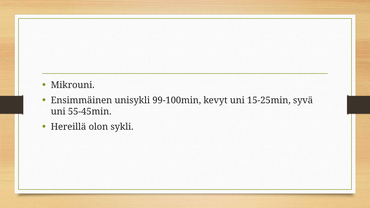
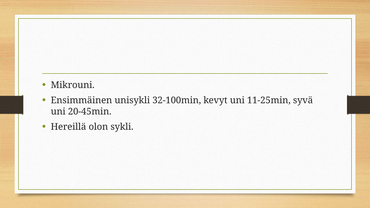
99-100min: 99-100min -> 32-100min
15-25min: 15-25min -> 11-25min
55-45min: 55-45min -> 20-45min
